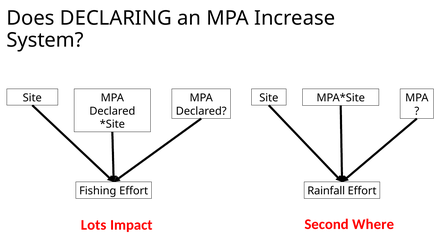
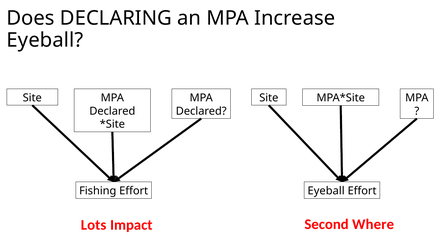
System at (45, 40): System -> Eyeball
Rainfall at (326, 191): Rainfall -> Eyeball
